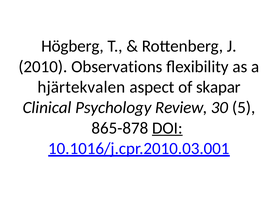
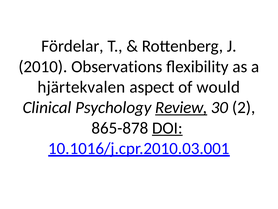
Högberg: Högberg -> Fördelar
skapar: skapar -> would
Review underline: none -> present
5: 5 -> 2
